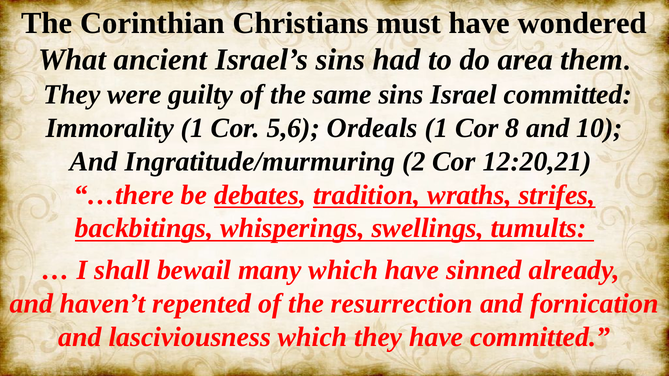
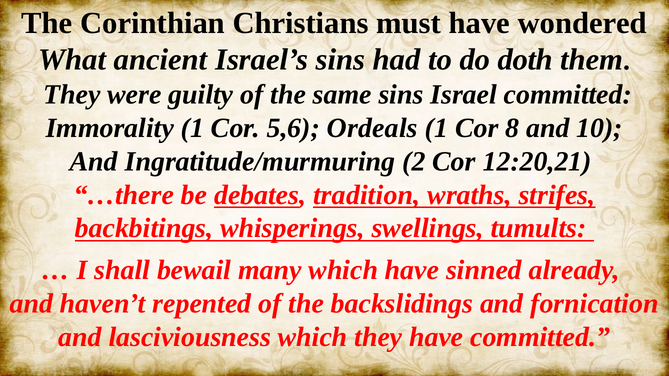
area: area -> doth
resurrection: resurrection -> backslidings
